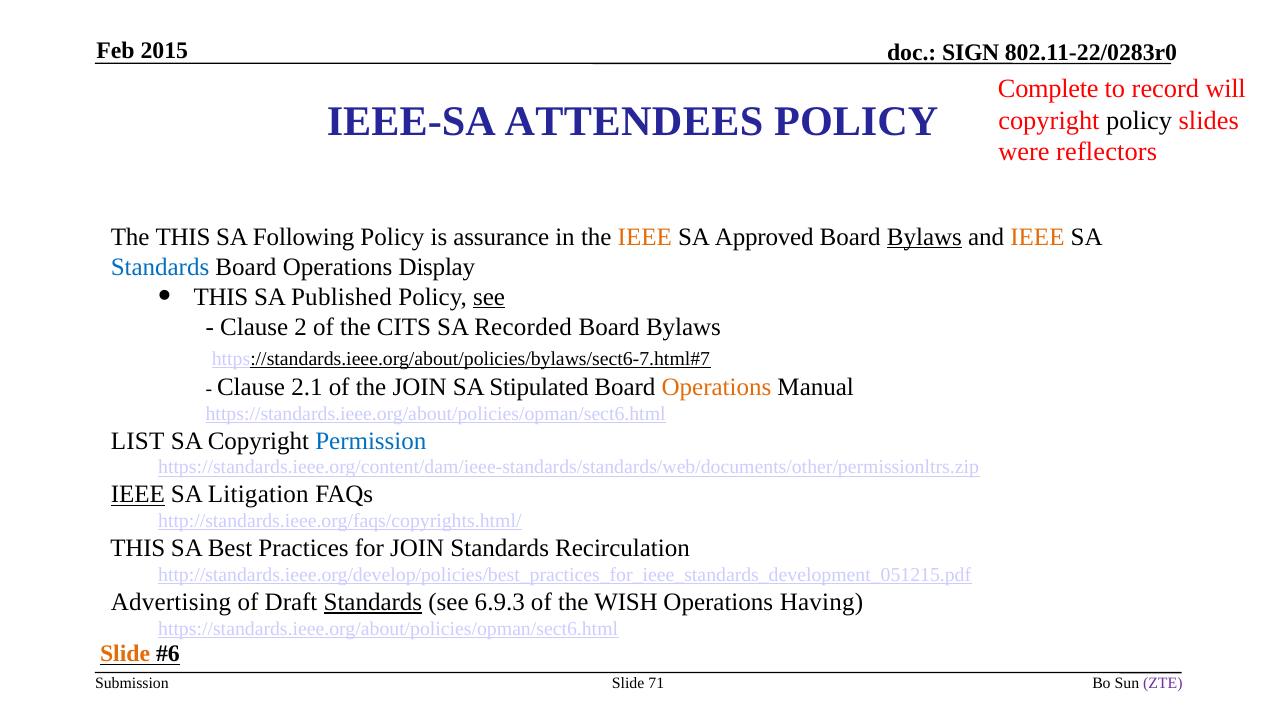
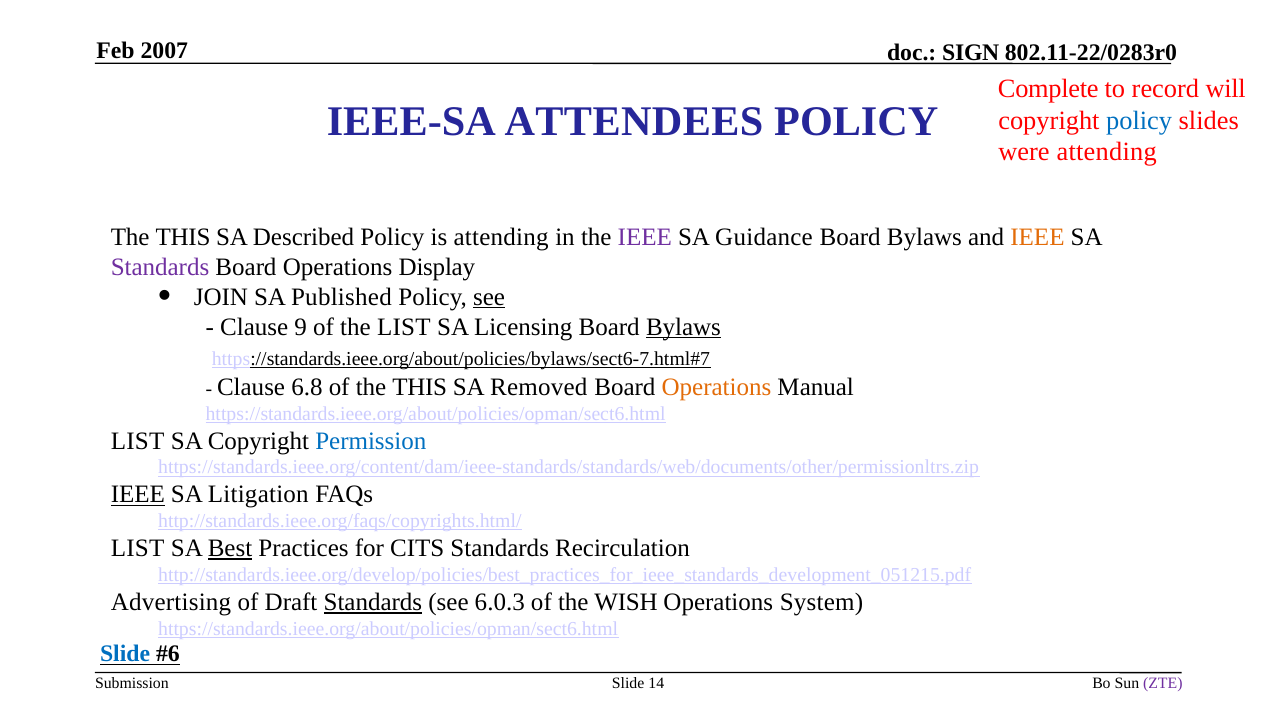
2015: 2015 -> 2007
policy at (1139, 120) colour: black -> blue
were reflectors: reflectors -> attending
Following: Following -> Described
is assurance: assurance -> attending
IEEE at (645, 237) colour: orange -> purple
Approved: Approved -> Guidance
Bylaws at (924, 237) underline: present -> none
Standards at (160, 267) colour: blue -> purple
THIS at (221, 297): THIS -> JOIN
2: 2 -> 9
the CITS: CITS -> LIST
Recorded: Recorded -> Licensing
Bylaws at (683, 327) underline: none -> present
2.1: 2.1 -> 6.8
of the JOIN: JOIN -> THIS
Stipulated: Stipulated -> Removed
THIS at (138, 548): THIS -> LIST
Best underline: none -> present
for JOIN: JOIN -> CITS
6.9.3: 6.9.3 -> 6.0.3
Having: Having -> System
Slide at (125, 654) colour: orange -> blue
71: 71 -> 14
